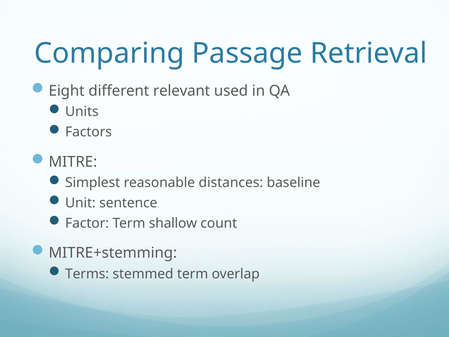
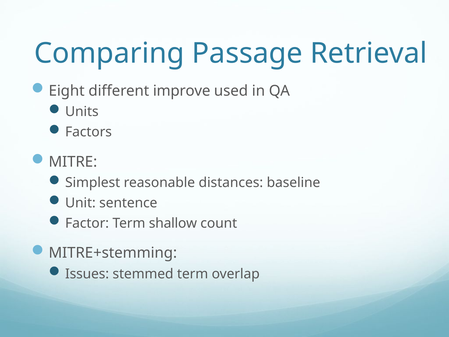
relevant: relevant -> improve
Terms: Terms -> Issues
